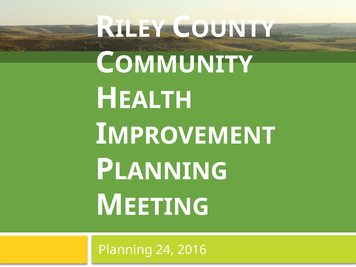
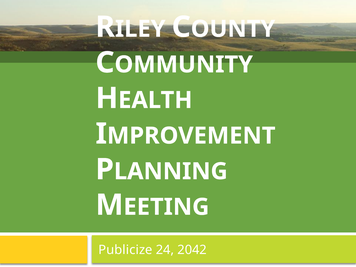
Planning: Planning -> Publicize
2016: 2016 -> 2042
